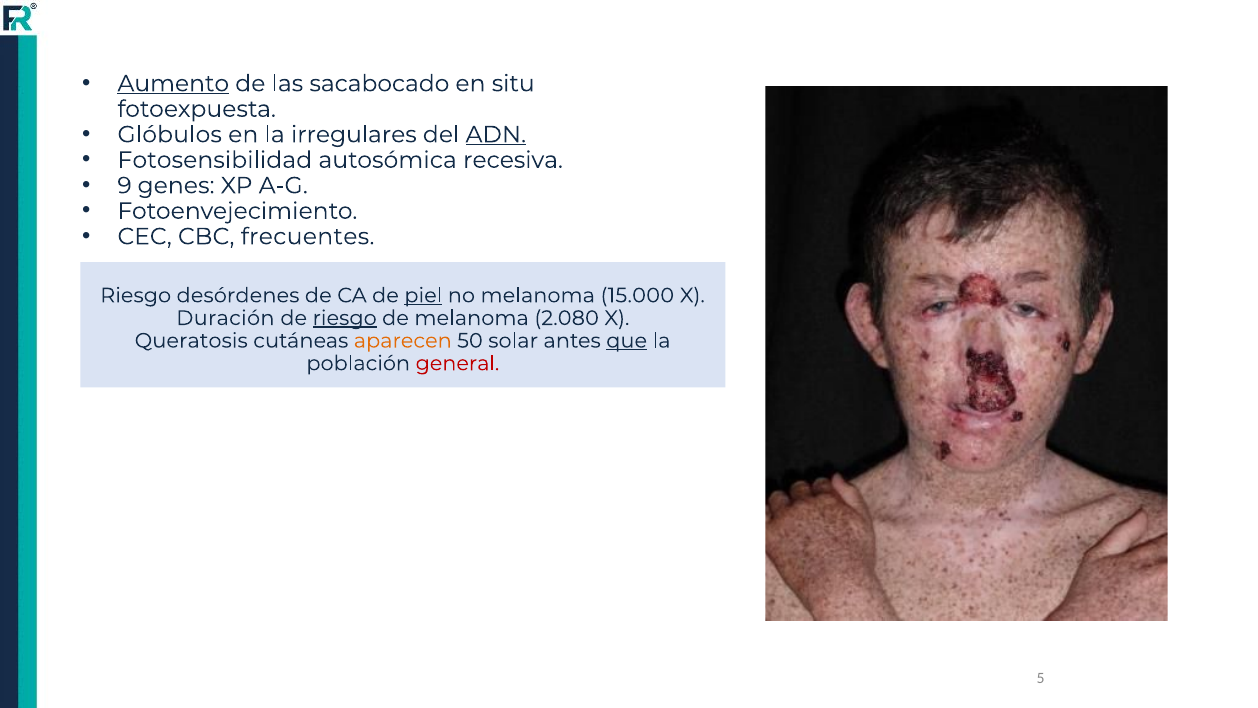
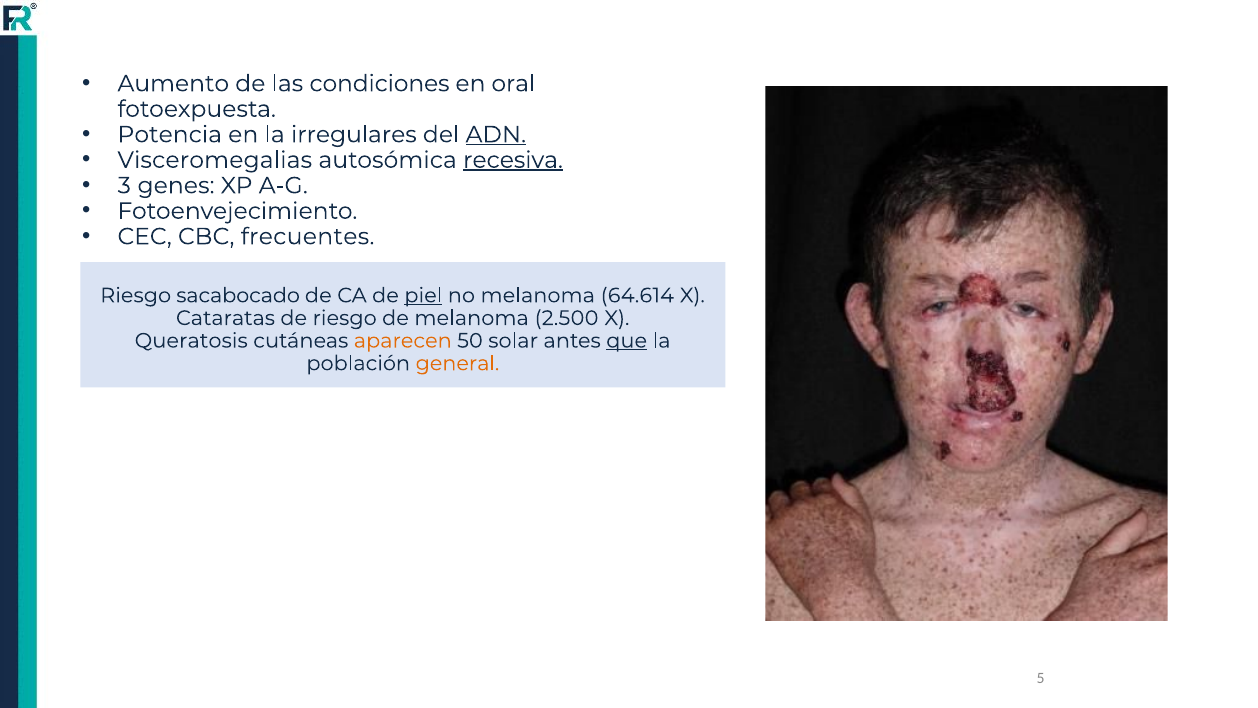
Aumento underline: present -> none
sacabocado: sacabocado -> condiciones
situ: situ -> oral
Glóbulos: Glóbulos -> Potencia
Fotosensibilidad: Fotosensibilidad -> Visceromegalias
recesiva underline: none -> present
9: 9 -> 3
desórdenes: desórdenes -> sacabocado
15.000: 15.000 -> 64.614
Duración: Duración -> Cataratas
riesgo at (345, 318) underline: present -> none
2.080: 2.080 -> 2.500
general colour: red -> orange
